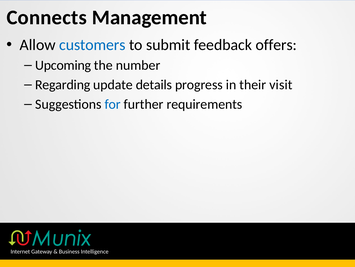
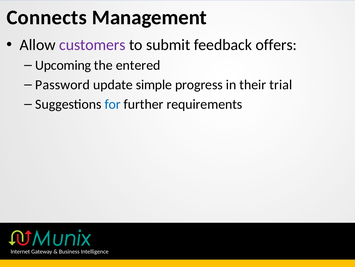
customers colour: blue -> purple
number: number -> entered
Regarding: Regarding -> Password
details: details -> simple
visit: visit -> trial
